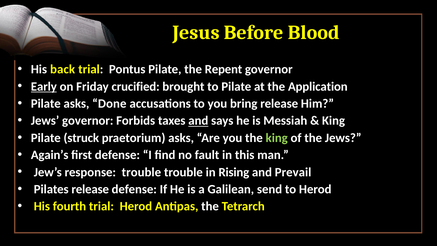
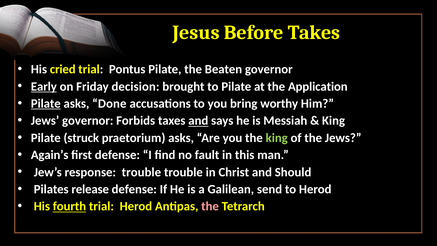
Blood: Blood -> Takes
back: back -> cried
Repent: Repent -> Beaten
crucified: crucified -> decision
Pilate at (46, 104) underline: none -> present
bring release: release -> worthy
Rising: Rising -> Christ
Prevail: Prevail -> Should
fourth underline: none -> present
the at (210, 206) colour: white -> pink
